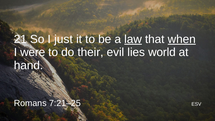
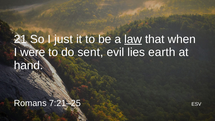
when underline: present -> none
their: their -> sent
world: world -> earth
